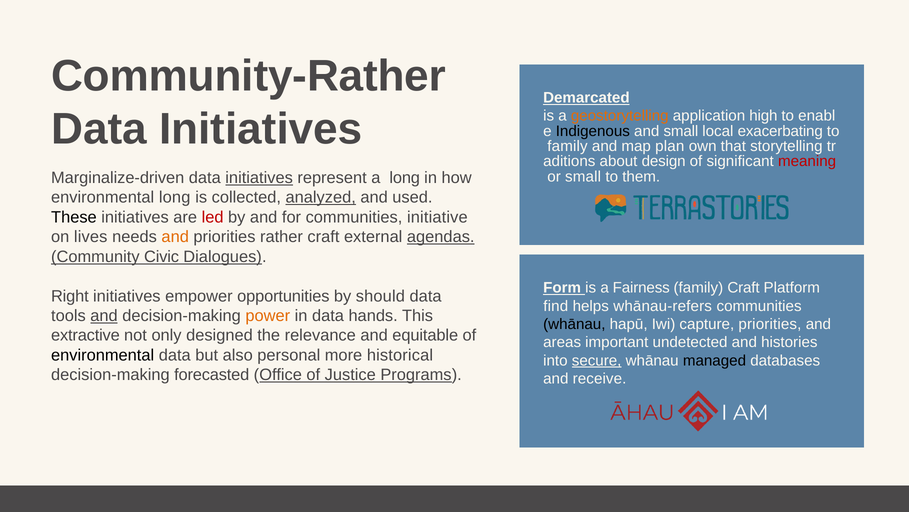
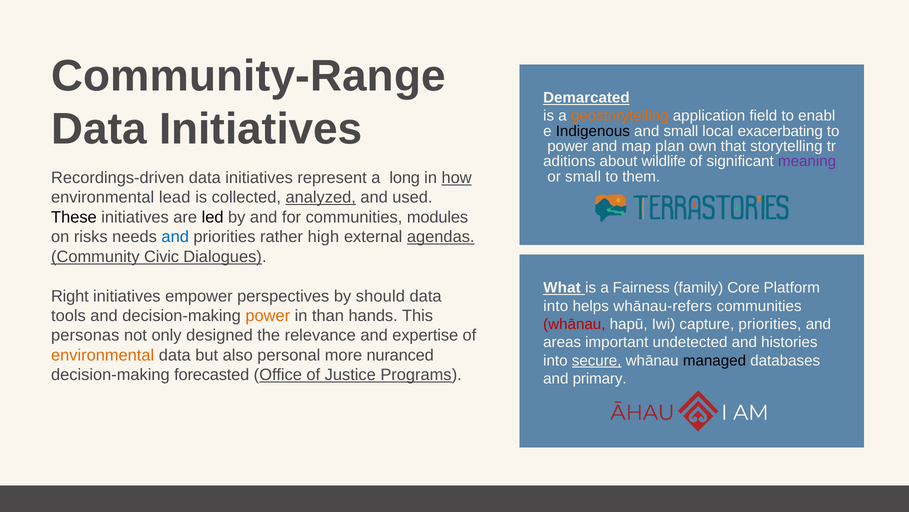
Community-Rather: Community-Rather -> Community-Range
high: high -> field
family at (568, 146): family -> power
design: design -> wildlife
meaning colour: red -> purple
Marginalize-driven: Marginalize-driven -> Recordings-driven
initiatives at (259, 178) underline: present -> none
how underline: none -> present
environmental long: long -> lead
led colour: red -> black
initiative: initiative -> modules
lives: lives -> risks
and at (175, 237) colour: orange -> blue
rather craft: craft -> high
Form: Form -> What
family Craft: Craft -> Core
opportunities: opportunities -> perspectives
find at (556, 306): find -> into
and at (104, 315) underline: present -> none
in data: data -> than
whānau at (574, 324) colour: black -> red
extractive: extractive -> personas
equitable: equitable -> expertise
environmental at (103, 355) colour: black -> orange
historical: historical -> nuranced
receive: receive -> primary
